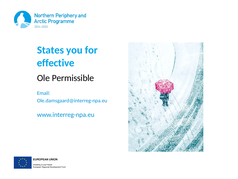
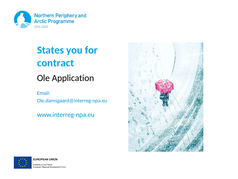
effective: effective -> contract
Permissible: Permissible -> Application
